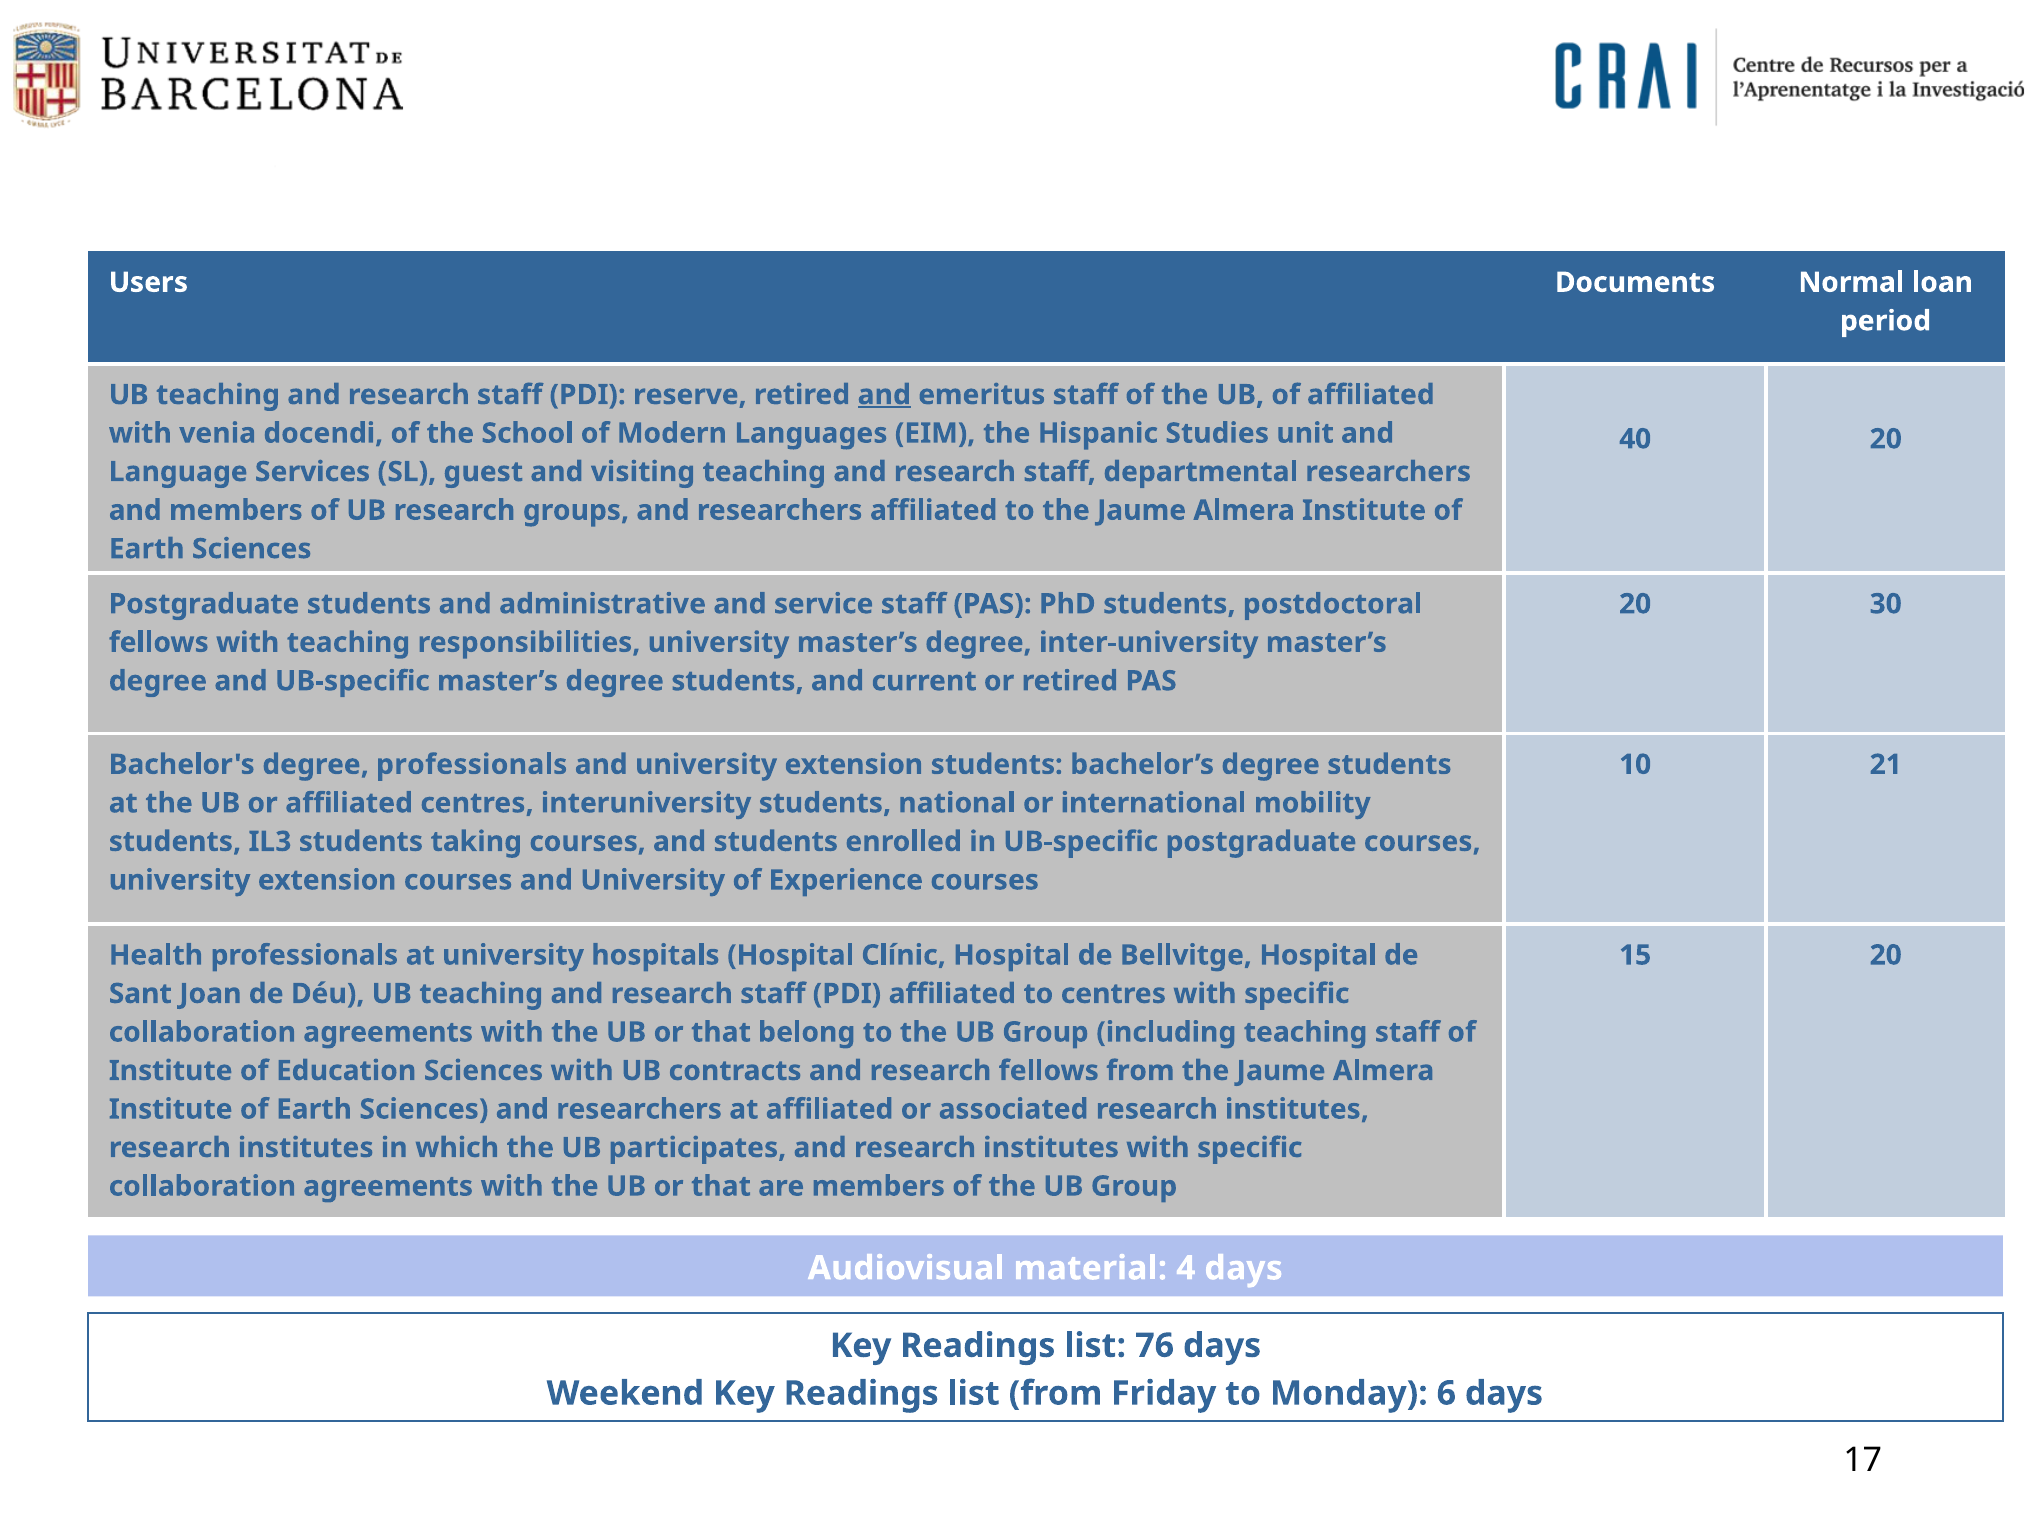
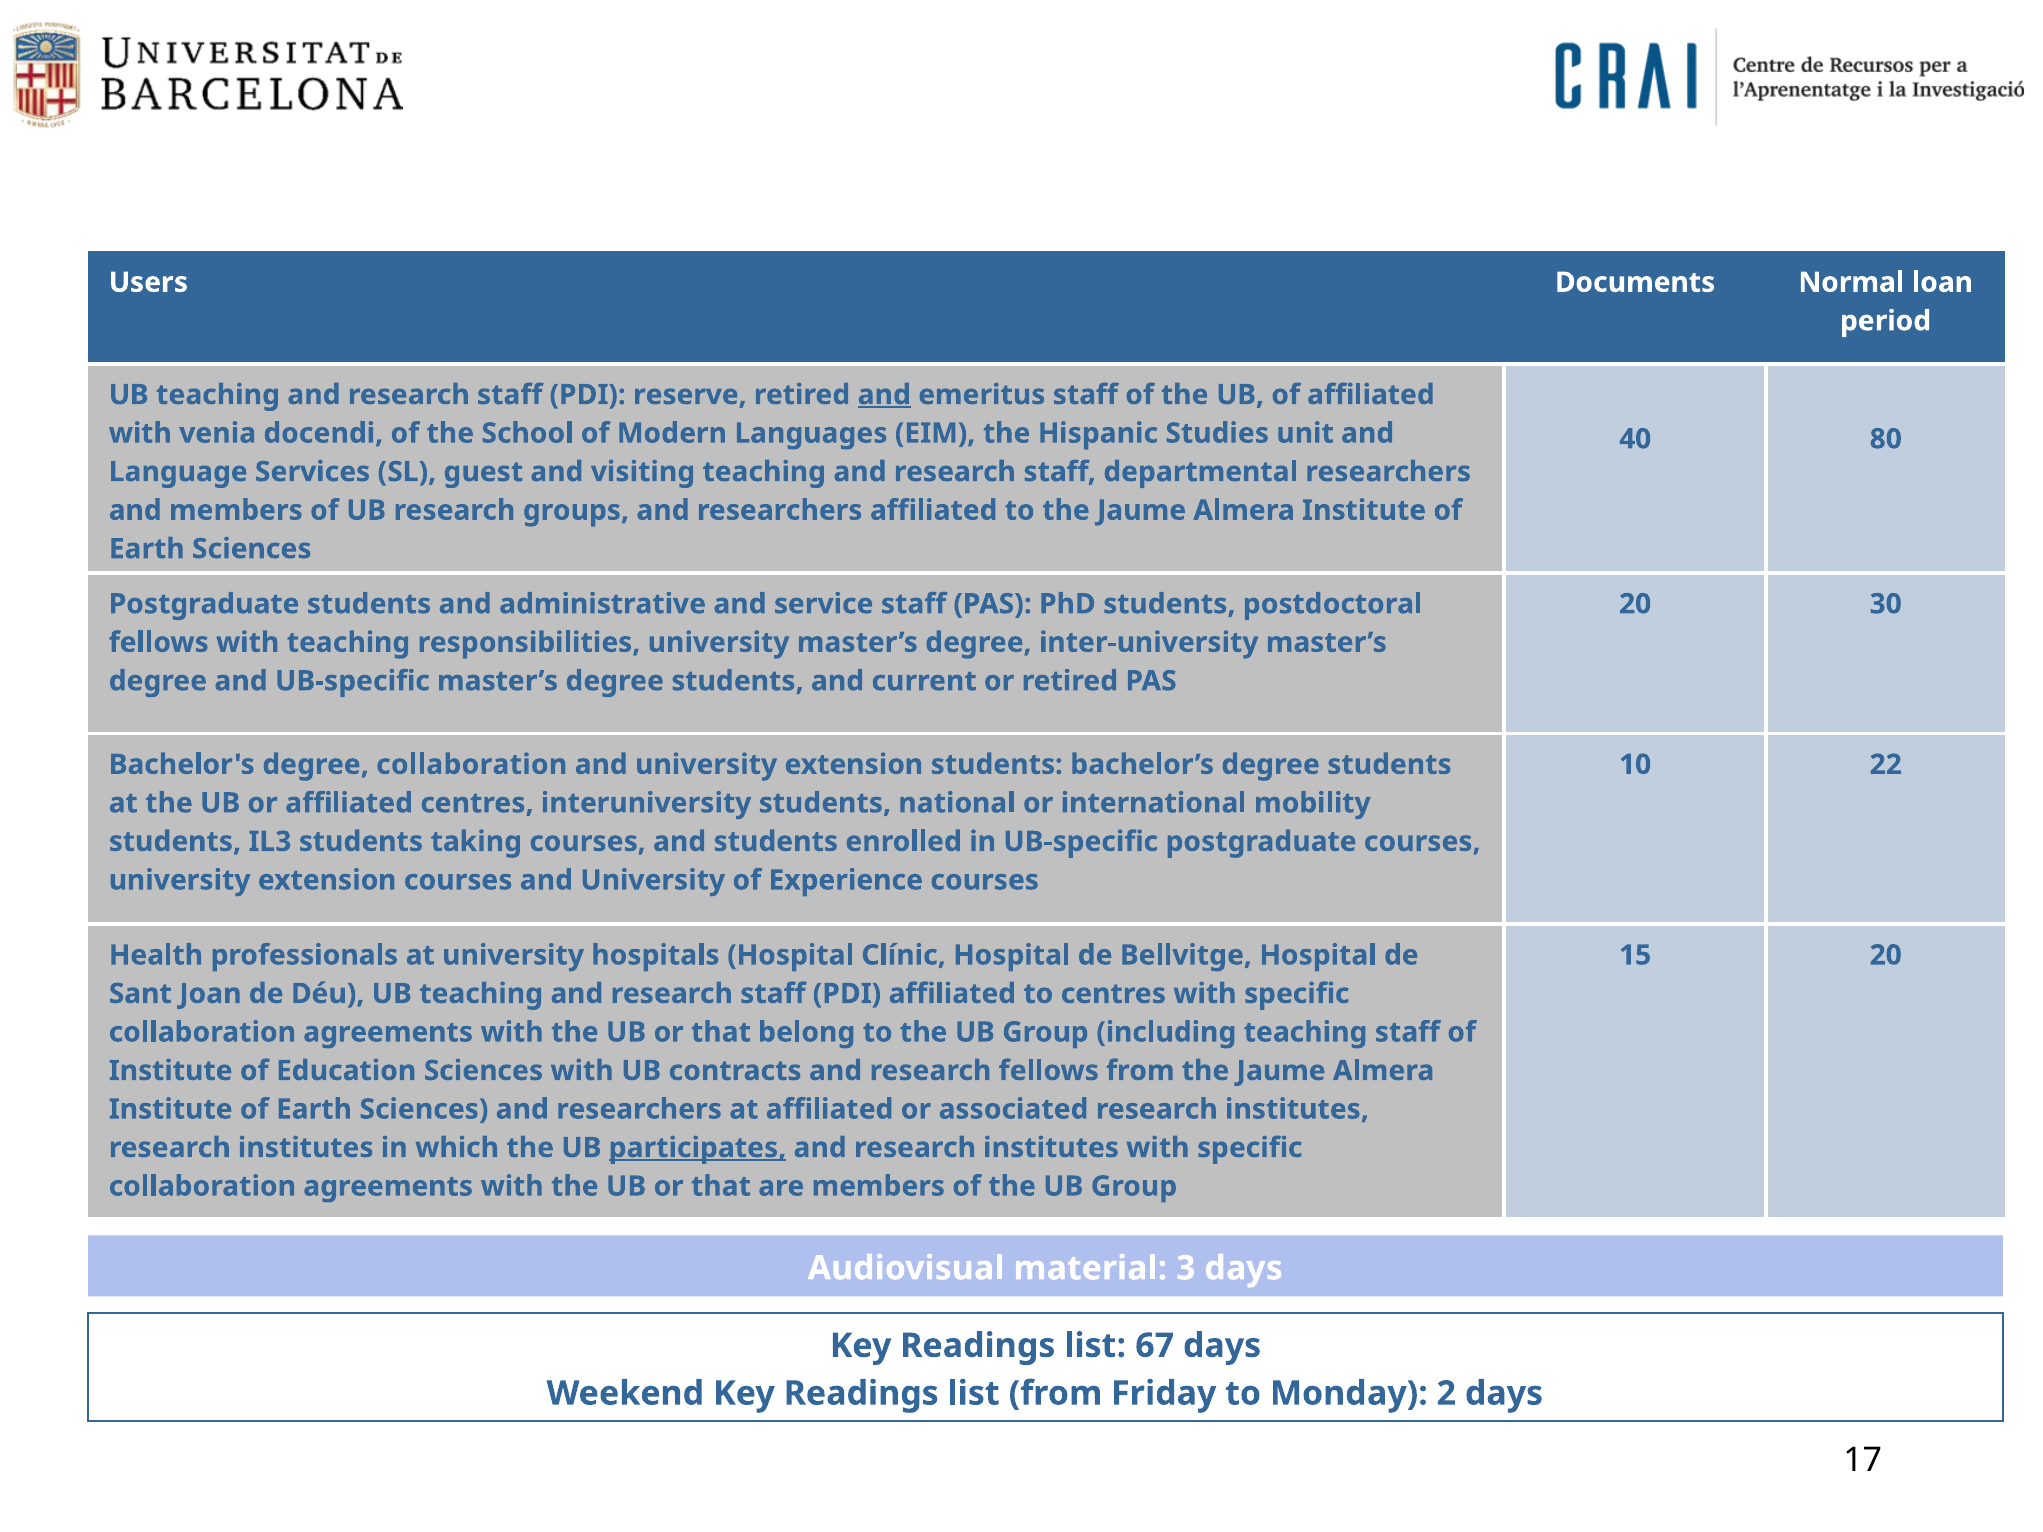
40 20: 20 -> 80
degree professionals: professionals -> collaboration
21: 21 -> 22
participates underline: none -> present
4: 4 -> 3
76: 76 -> 67
6: 6 -> 2
